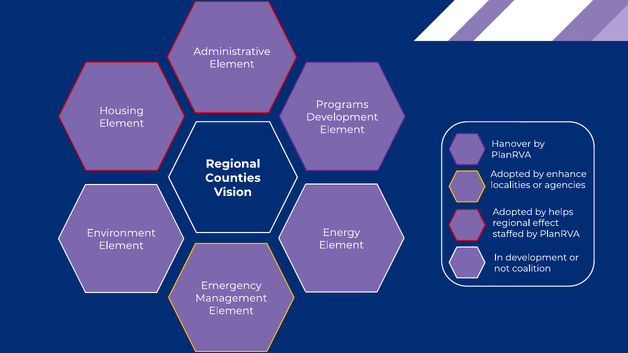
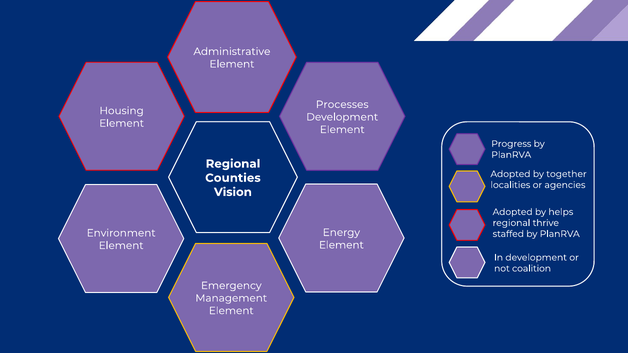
Programs: Programs -> Processes
Hanover: Hanover -> Progress
enhance: enhance -> together
effect: effect -> thrive
